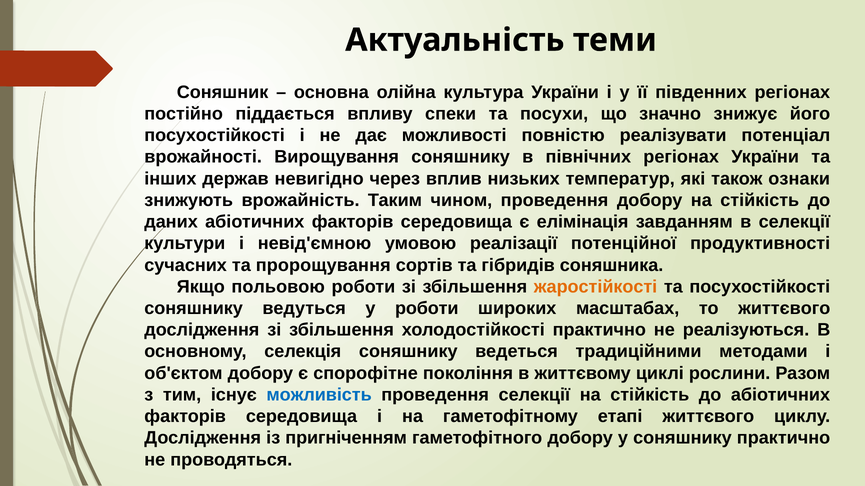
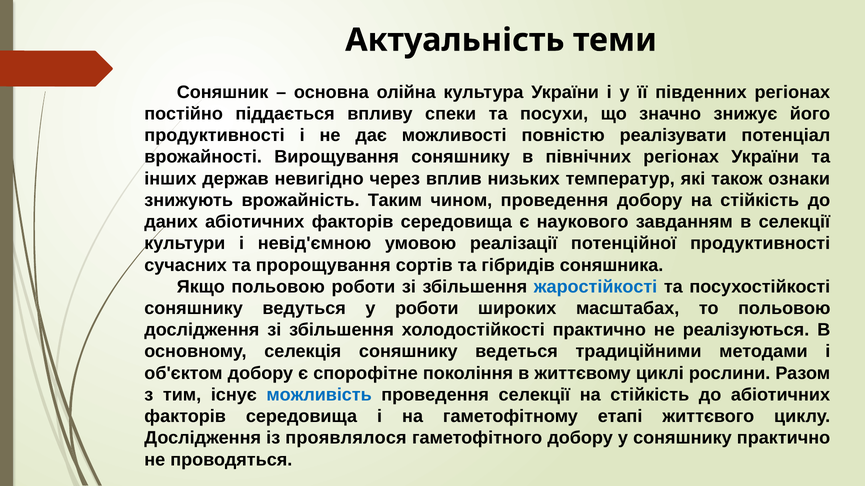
посухостійкості at (215, 136): посухостійкості -> продуктивності
елімінація: елімінація -> наукового
жаростійкості colour: orange -> blue
то життєвого: життєвого -> польовою
пригніченням: пригніченням -> проявлялося
